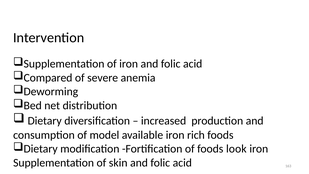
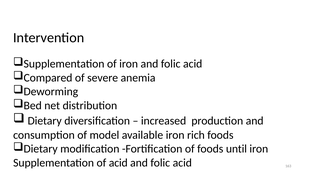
look: look -> until
of skin: skin -> acid
